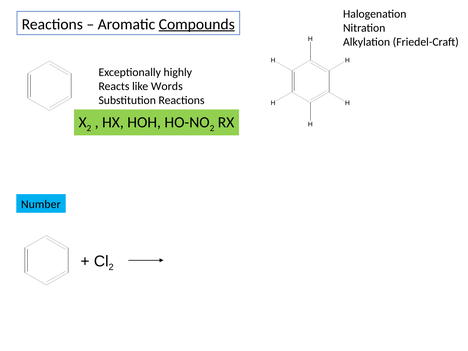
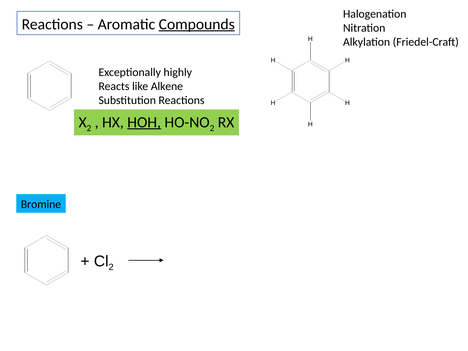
Words: Words -> Alkene
HOH underline: none -> present
Number: Number -> Bromine
